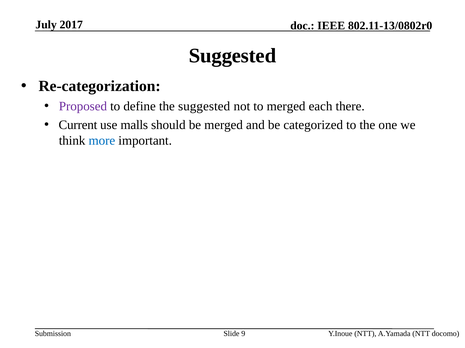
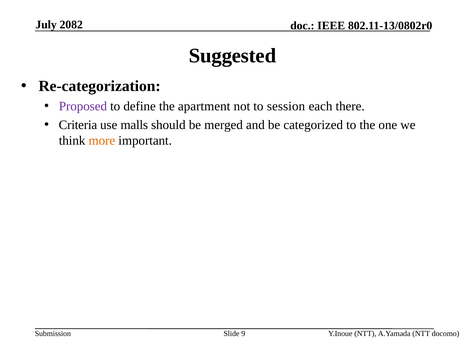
2017: 2017 -> 2082
the suggested: suggested -> apartment
to merged: merged -> session
Current: Current -> Criteria
more colour: blue -> orange
